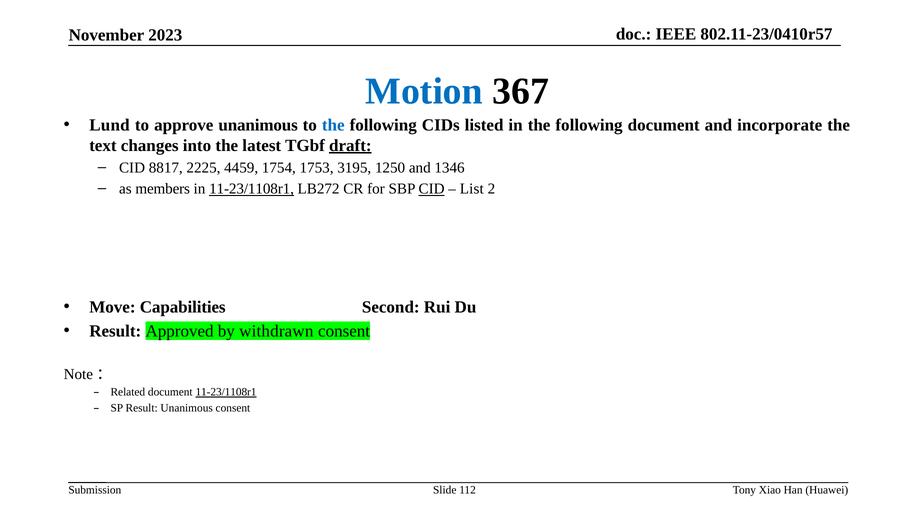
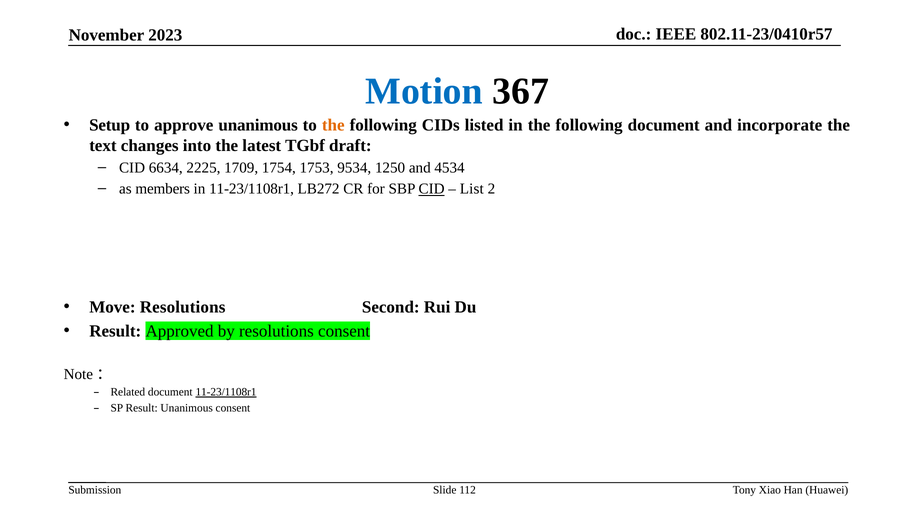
Lund: Lund -> Setup
the at (333, 125) colour: blue -> orange
draft underline: present -> none
8817: 8817 -> 6634
4459: 4459 -> 1709
3195: 3195 -> 9534
1346: 1346 -> 4534
11-23/1108r1 at (252, 189) underline: present -> none
Move Capabilities: Capabilities -> Resolutions
by withdrawn: withdrawn -> resolutions
